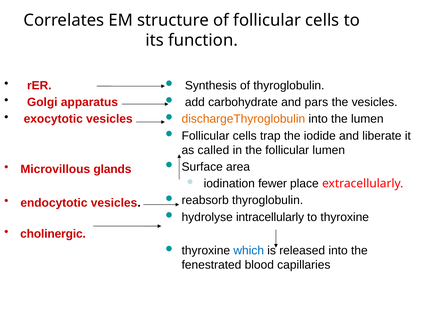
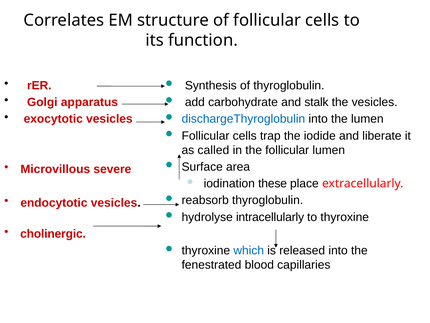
pars: pars -> stalk
dischargeThyroglobulin colour: orange -> blue
glands: glands -> severe
fewer: fewer -> these
